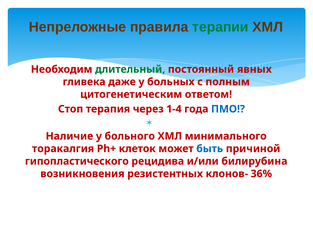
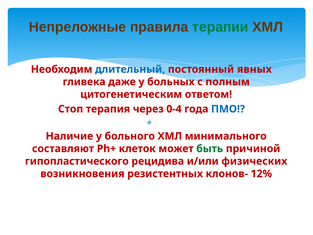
длительный colour: green -> blue
1-4: 1-4 -> 0-4
торакалгия: торакалгия -> составляют
быть colour: blue -> green
билирубина: билирубина -> физических
36%: 36% -> 12%
